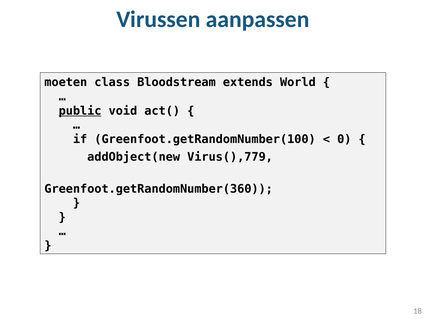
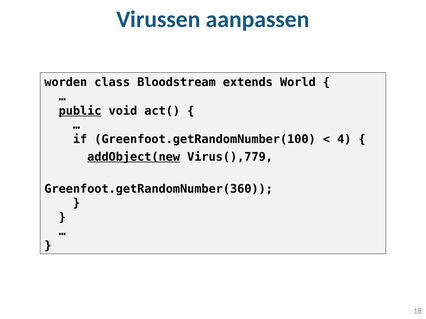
moeten: moeten -> worden
0: 0 -> 4
addObject(new underline: none -> present
